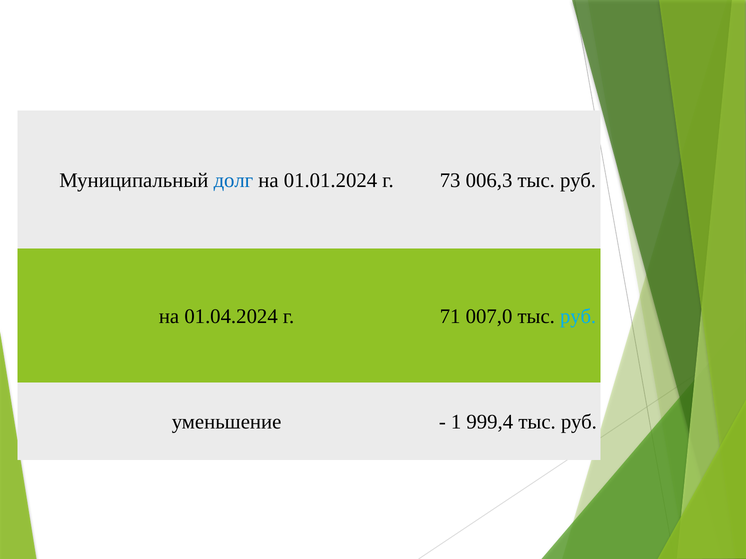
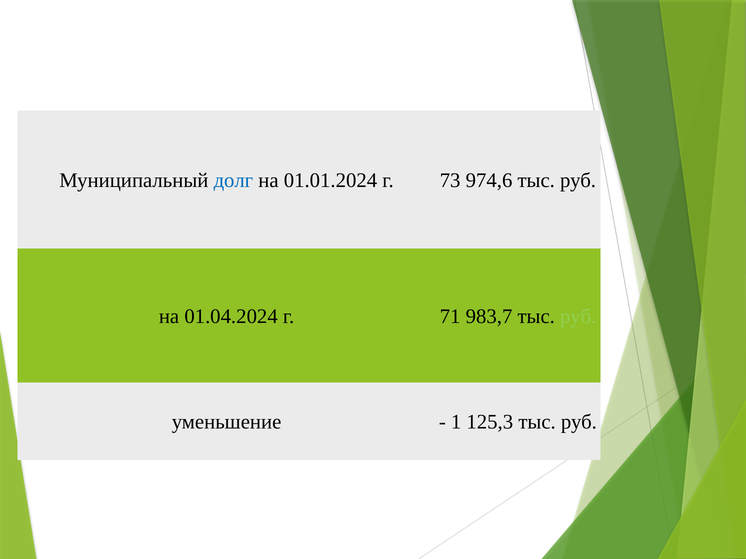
006,3: 006,3 -> 974,6
007,0: 007,0 -> 983,7
руб at (578, 317) colour: light blue -> light green
999,4: 999,4 -> 125,3
